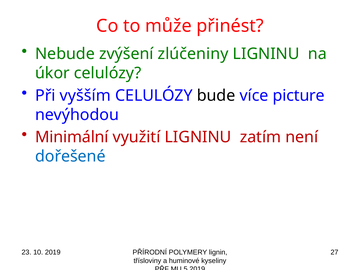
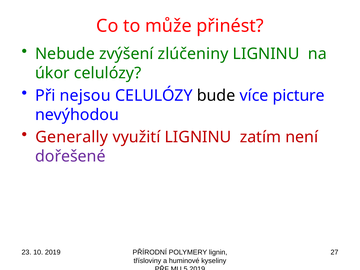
vyšším: vyšším -> nejsou
Minimální: Minimální -> Generally
dořešené colour: blue -> purple
